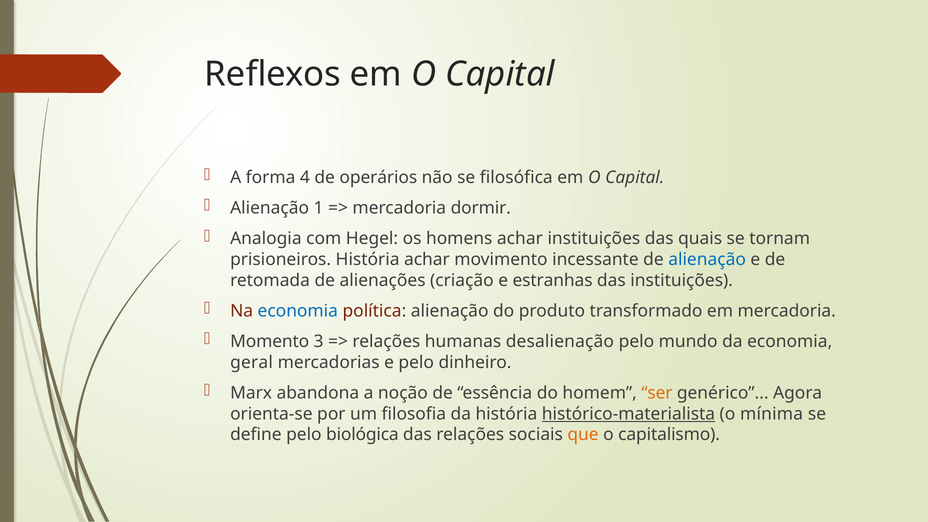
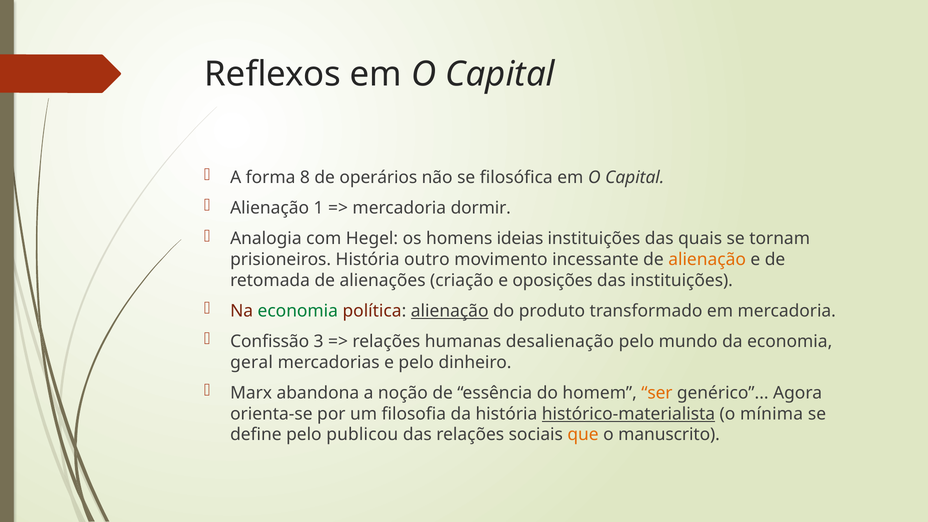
4: 4 -> 8
homens achar: achar -> ideias
História achar: achar -> outro
alienação at (707, 260) colour: blue -> orange
estranhas: estranhas -> oposições
economia at (298, 311) colour: blue -> green
alienação at (450, 311) underline: none -> present
Momento: Momento -> Confissão
biológica: biológica -> publicou
capitalismo: capitalismo -> manuscrito
